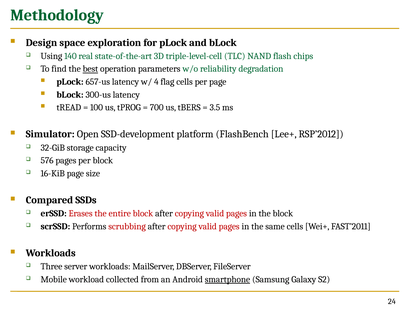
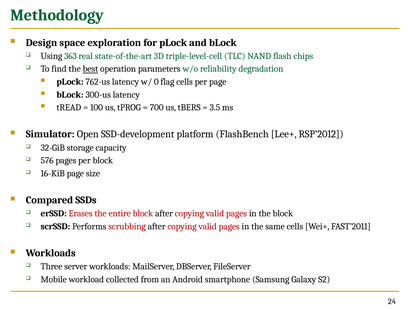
140: 140 -> 363
657-us: 657-us -> 762-us
4: 4 -> 0
smartphone underline: present -> none
